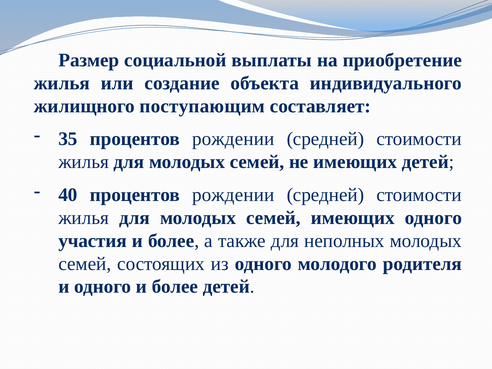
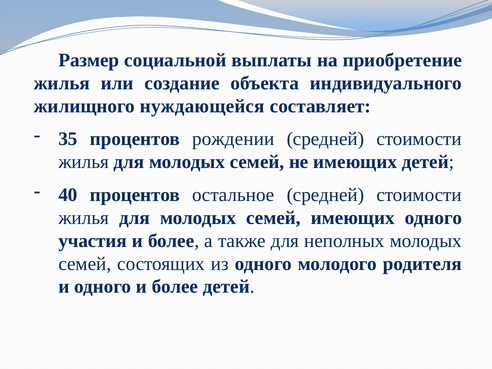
поступающим: поступающим -> нуждающейся
40 процентов рождении: рождении -> остальное
